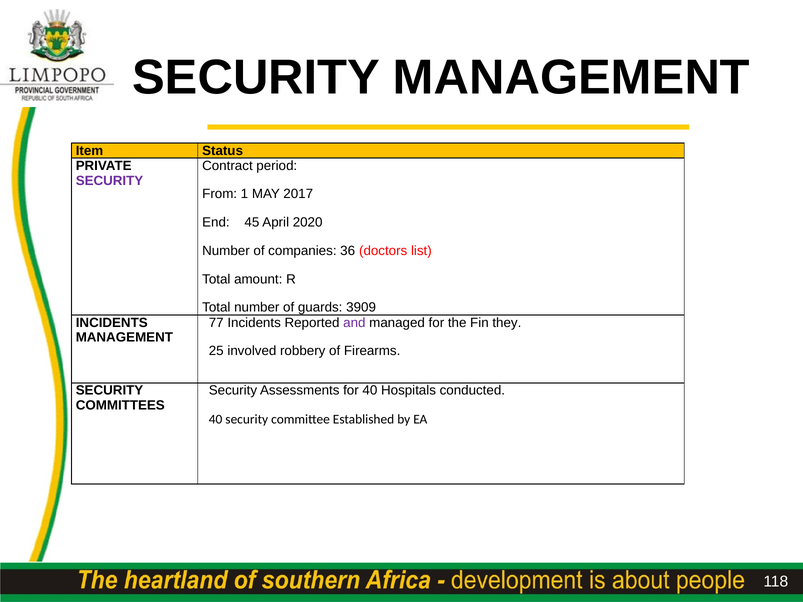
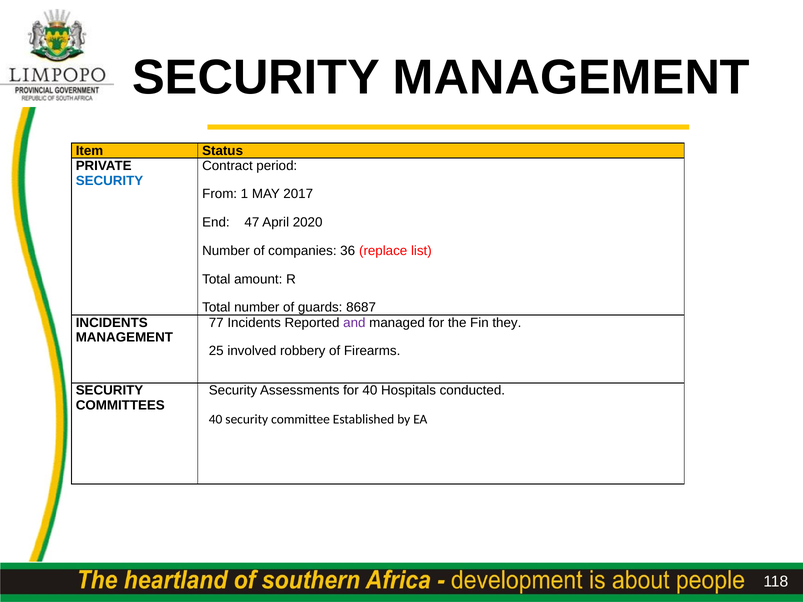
SECURITY at (110, 181) colour: purple -> blue
45: 45 -> 47
doctors: doctors -> replace
3909: 3909 -> 8687
